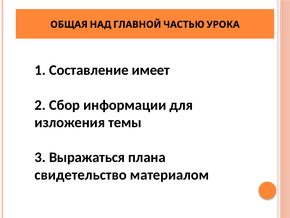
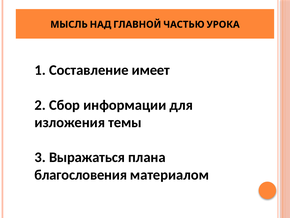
ОБЩАЯ: ОБЩАЯ -> МЫСЛЬ
свидетельство: свидетельство -> благословения
